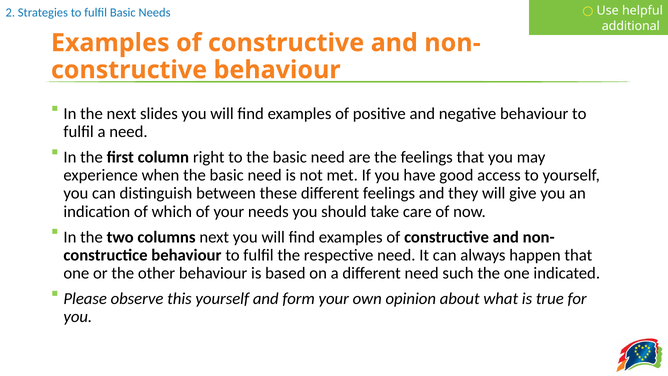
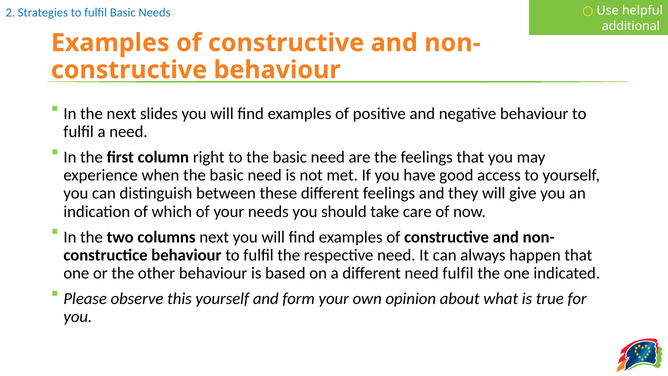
need such: such -> fulfil
